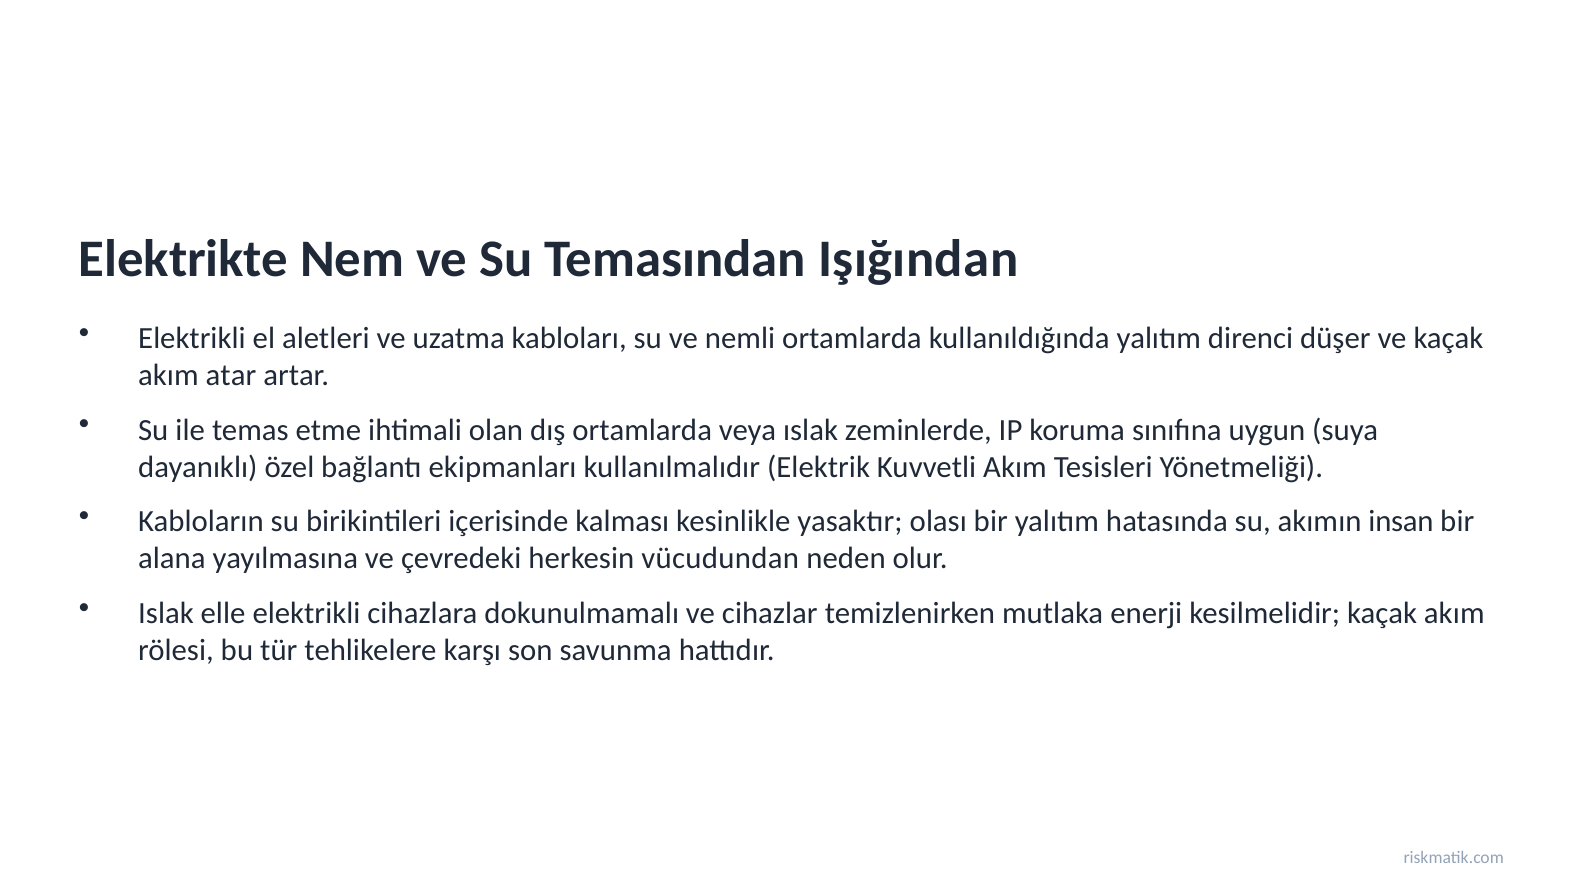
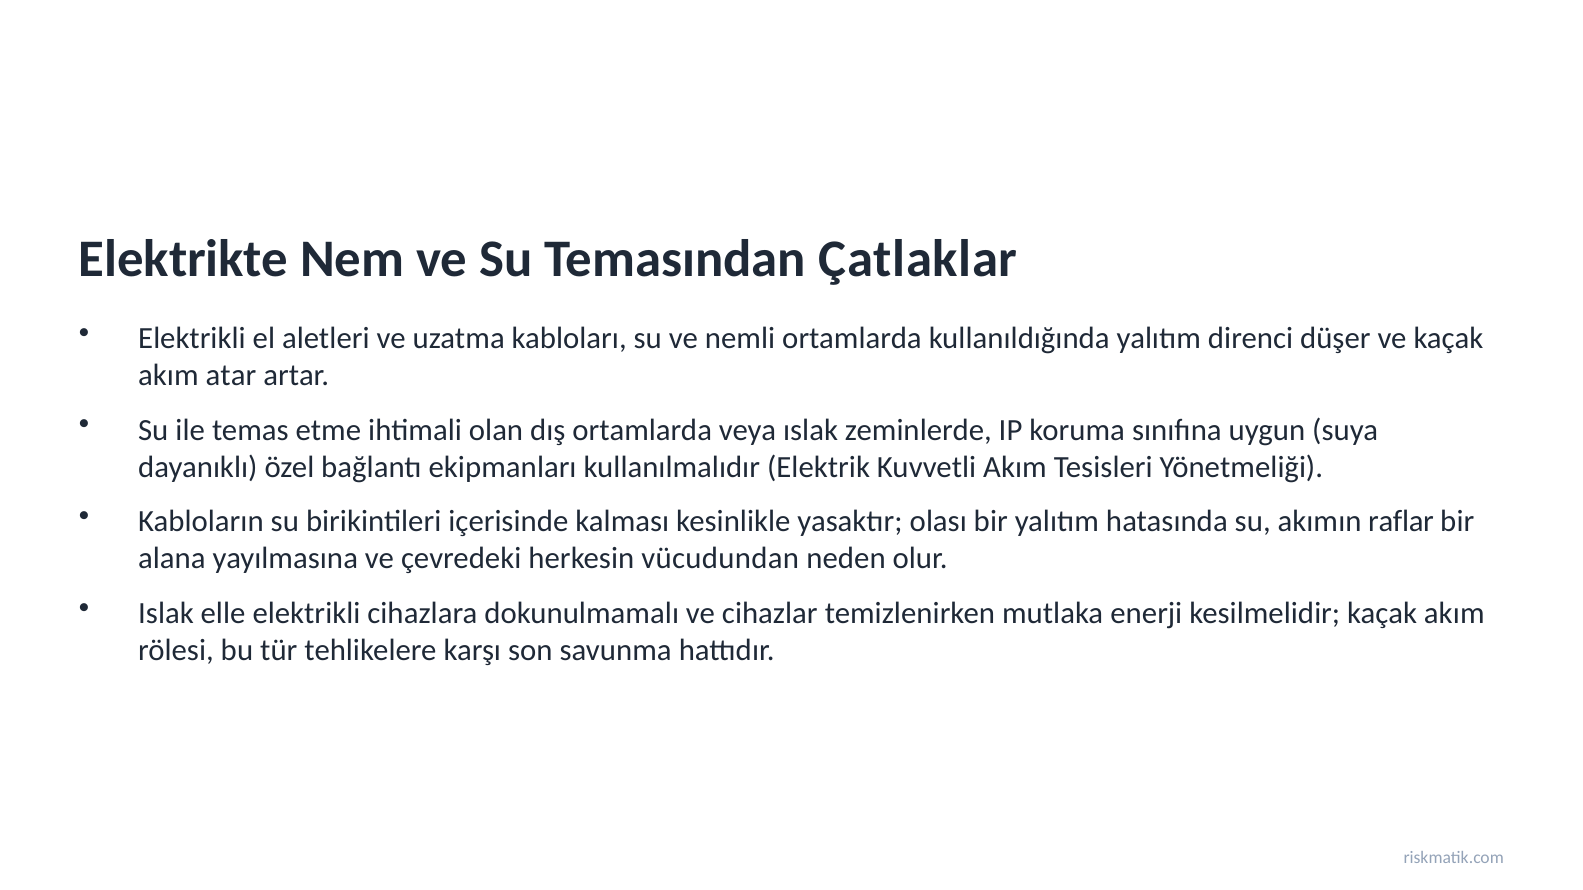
Işığından: Işığından -> Çatlaklar
insan: insan -> raflar
